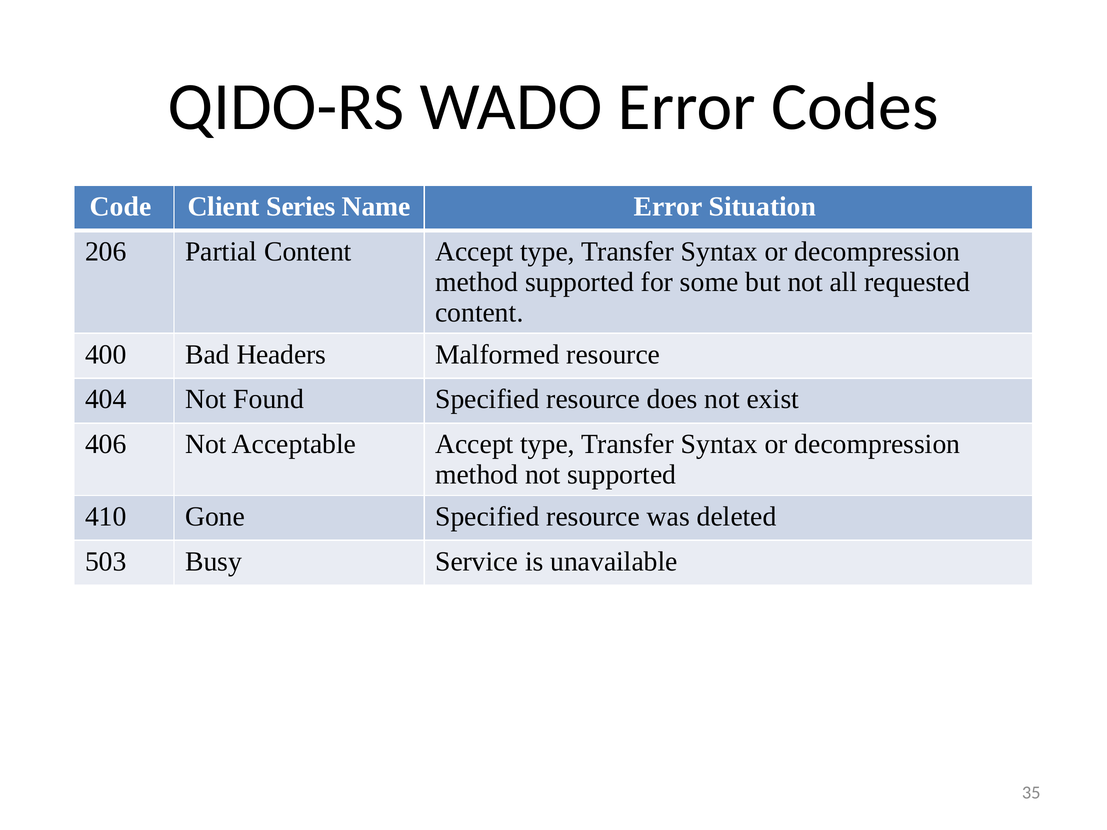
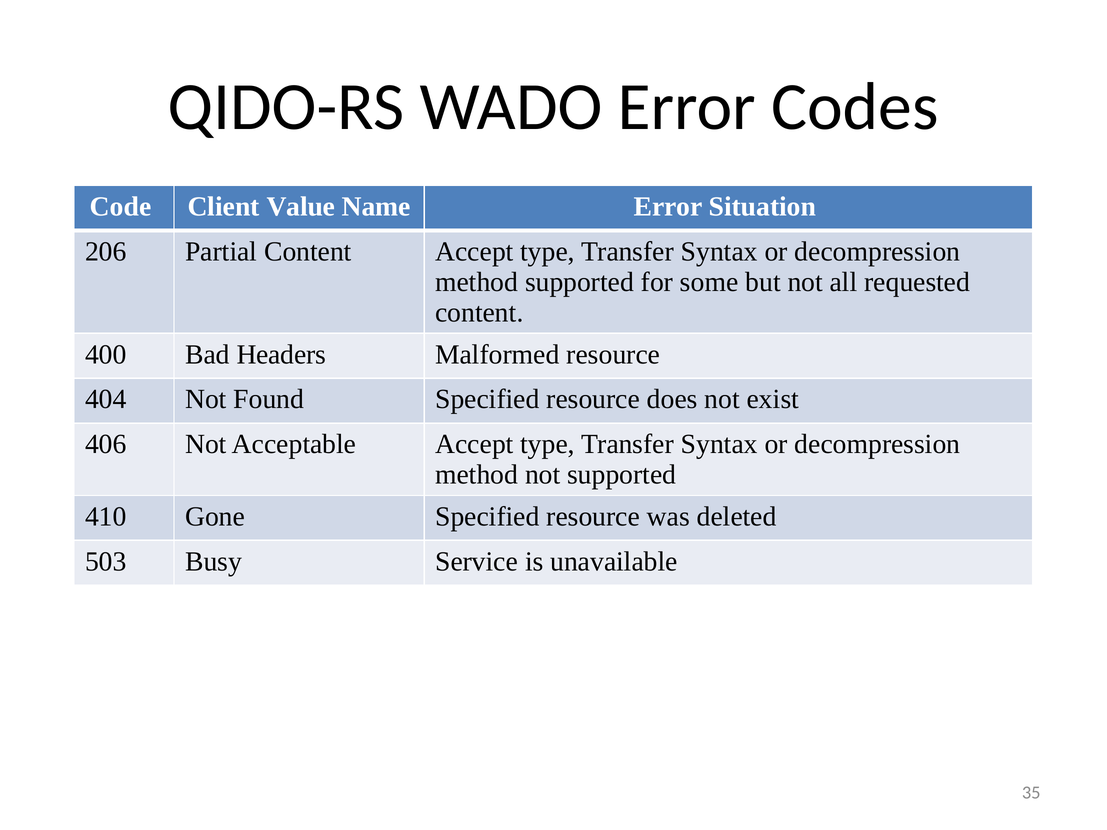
Series: Series -> Value
